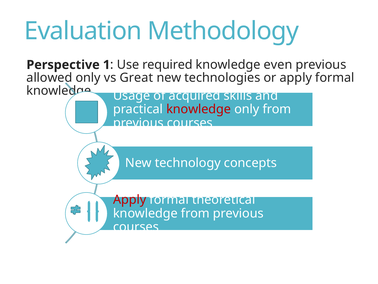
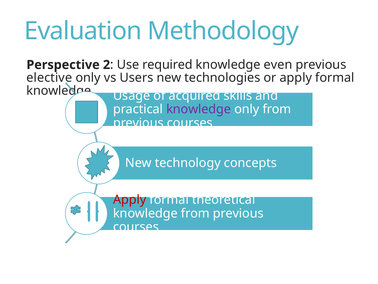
1: 1 -> 2
allowed: allowed -> elective
Great: Great -> Users
knowledge at (199, 109) colour: red -> purple
